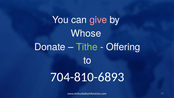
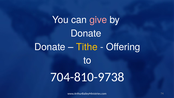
Whose at (86, 33): Whose -> Donate
Tithe colour: light green -> yellow
704-810-6893: 704-810-6893 -> 704-810-9738
